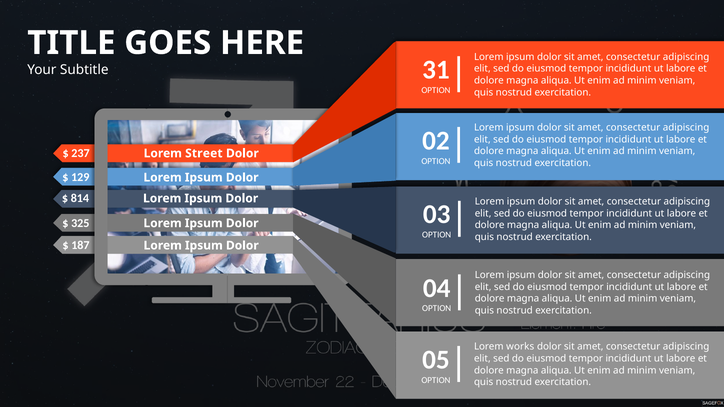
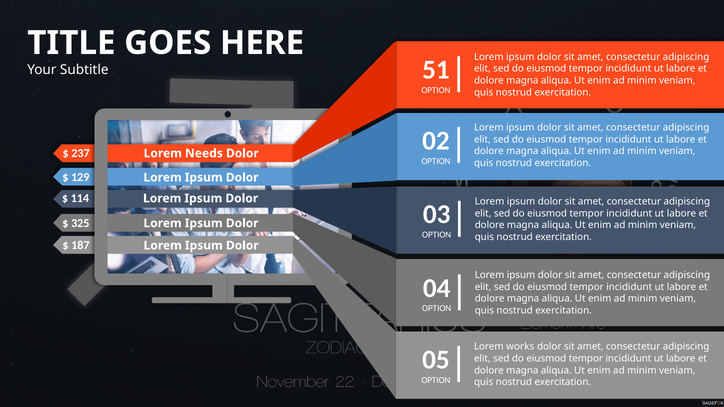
31: 31 -> 51
Street: Street -> Needs
814: 814 -> 114
